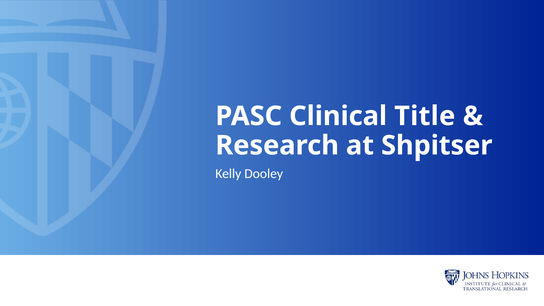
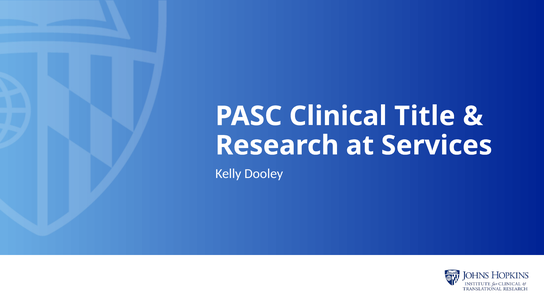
Shpitser: Shpitser -> Services
